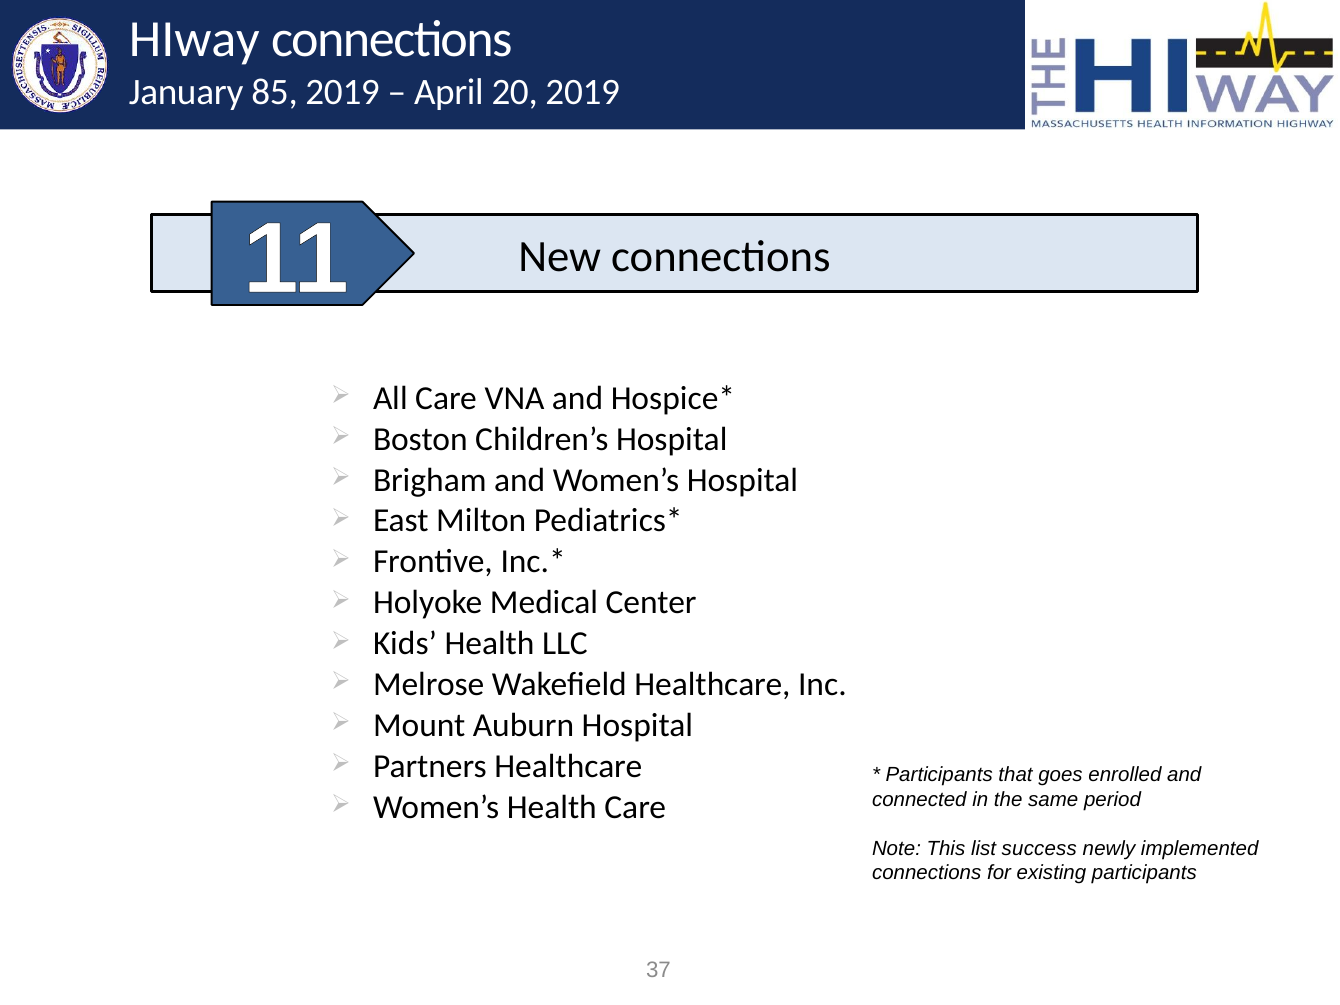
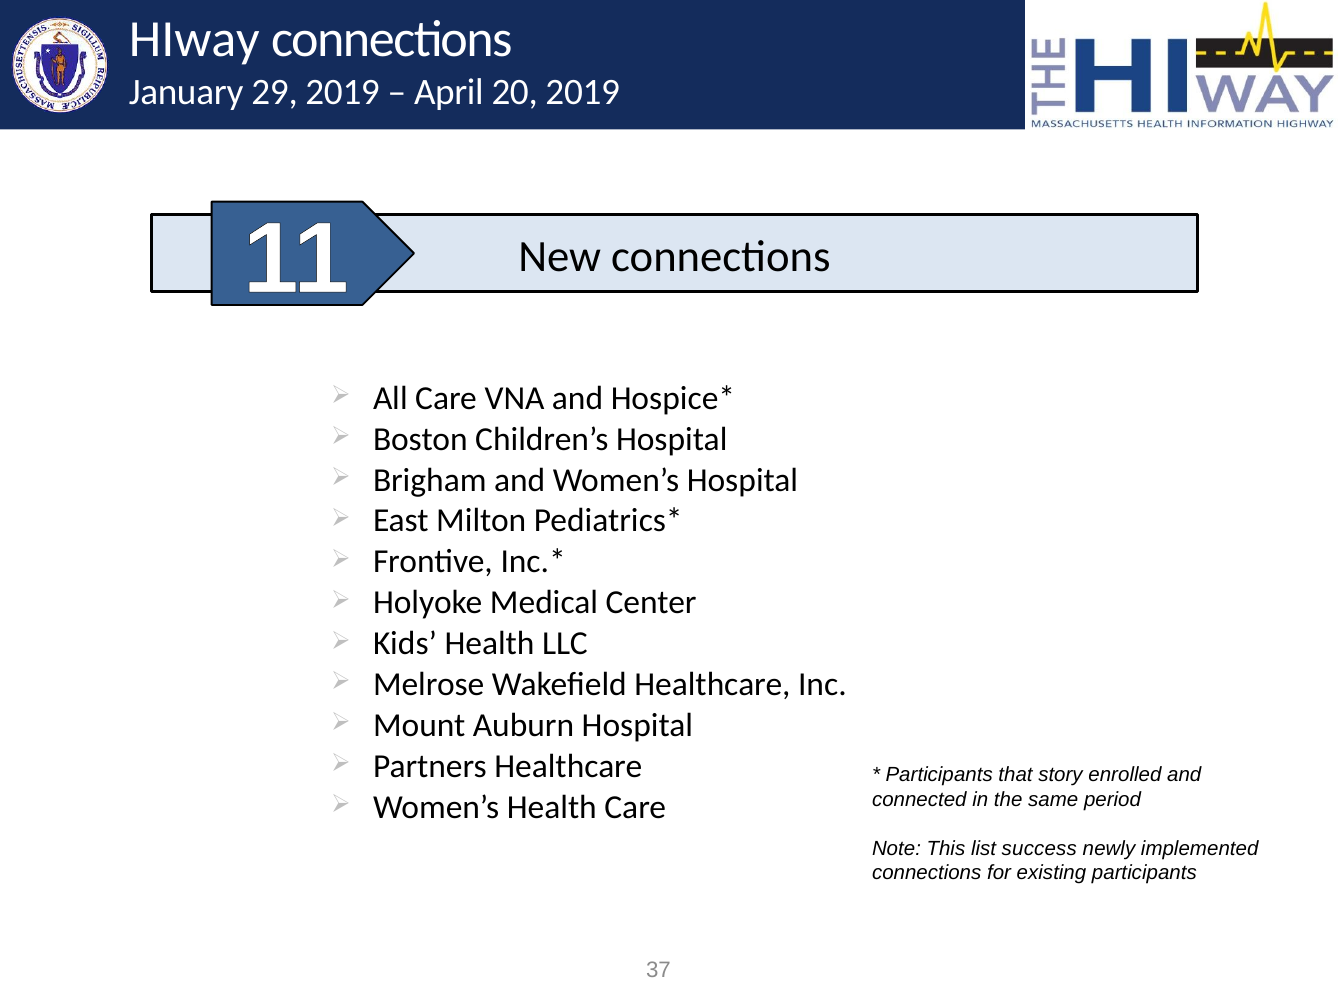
85: 85 -> 29
goes: goes -> story
